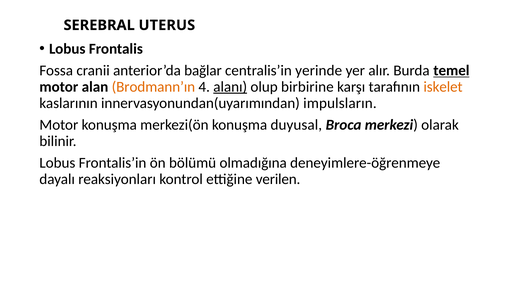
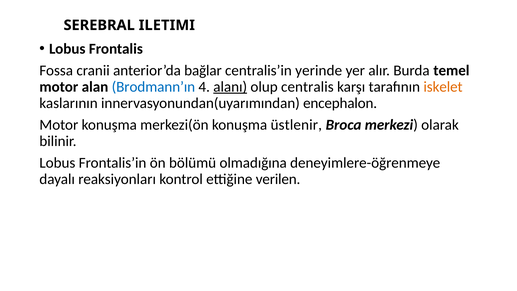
UTERUS: UTERUS -> ILETIMI
temel underline: present -> none
Brodmann’ın colour: orange -> blue
birbirine: birbirine -> centralis
impulsların: impulsların -> encephalon
duyusal: duyusal -> üstlenir
